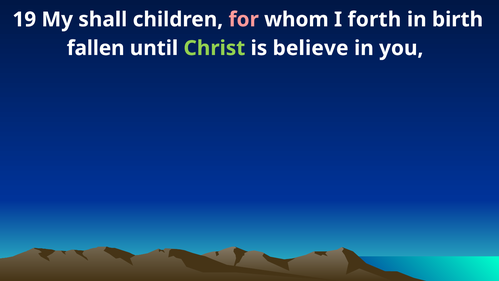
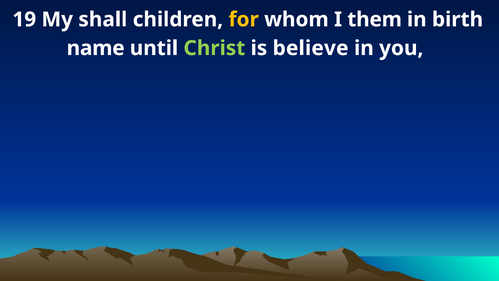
for colour: pink -> yellow
forth: forth -> them
fallen: fallen -> name
